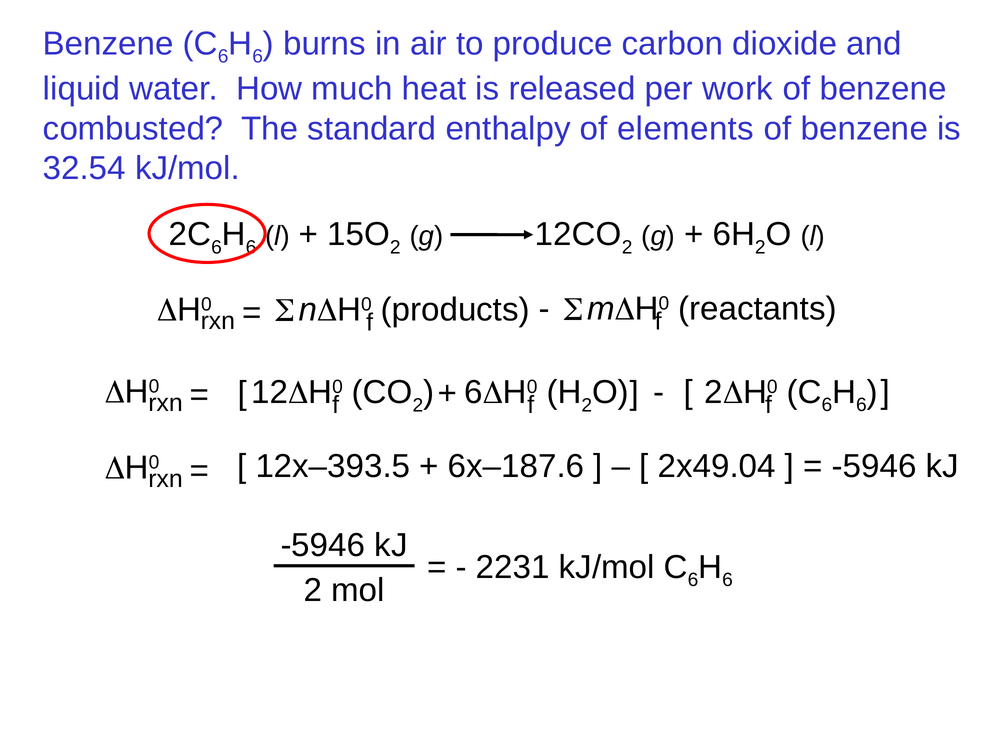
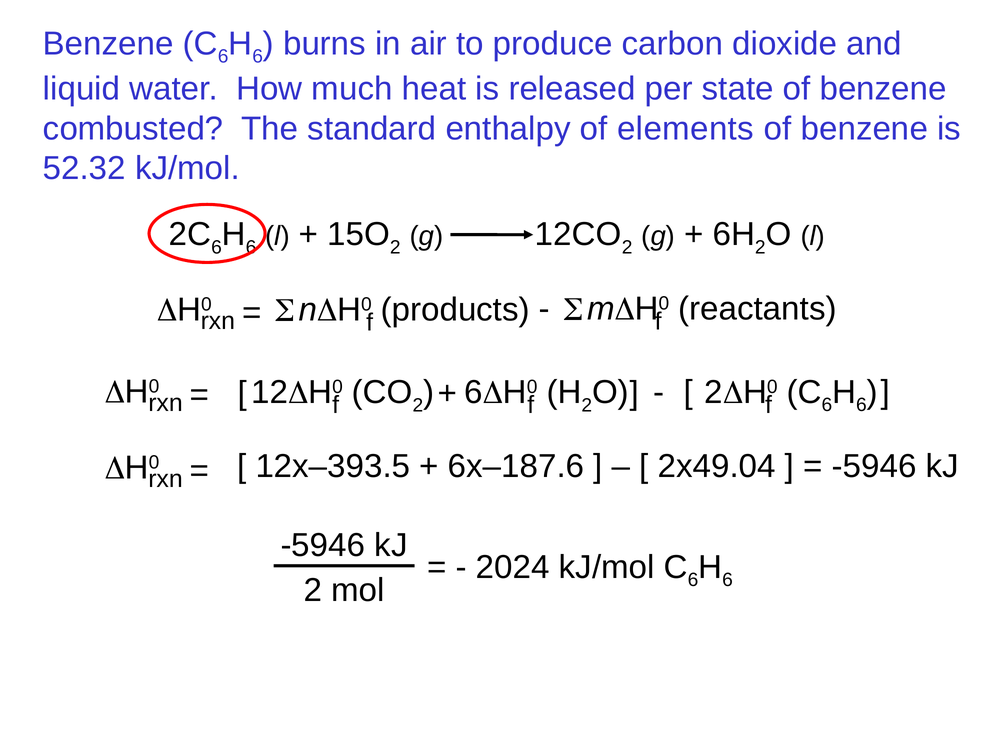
work: work -> state
32.54: 32.54 -> 52.32
2231: 2231 -> 2024
